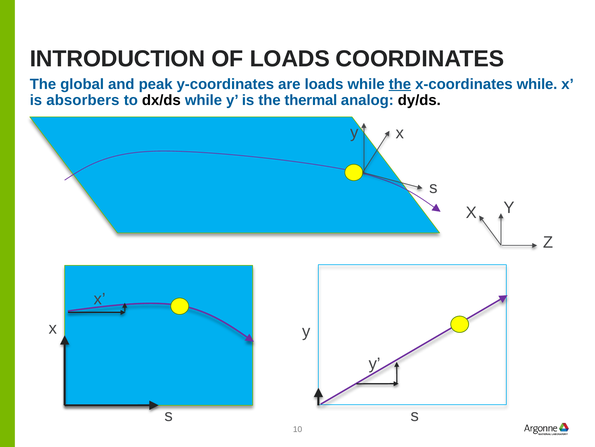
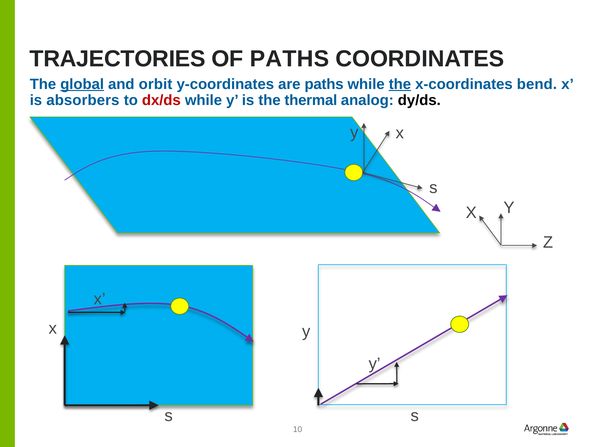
INTRODUCTION: INTRODUCTION -> TRAJECTORIES
OF LOADS: LOADS -> PATHS
global underline: none -> present
peak: peak -> orbit
are loads: loads -> paths
x-coordinates while: while -> bend
dx/ds colour: black -> red
